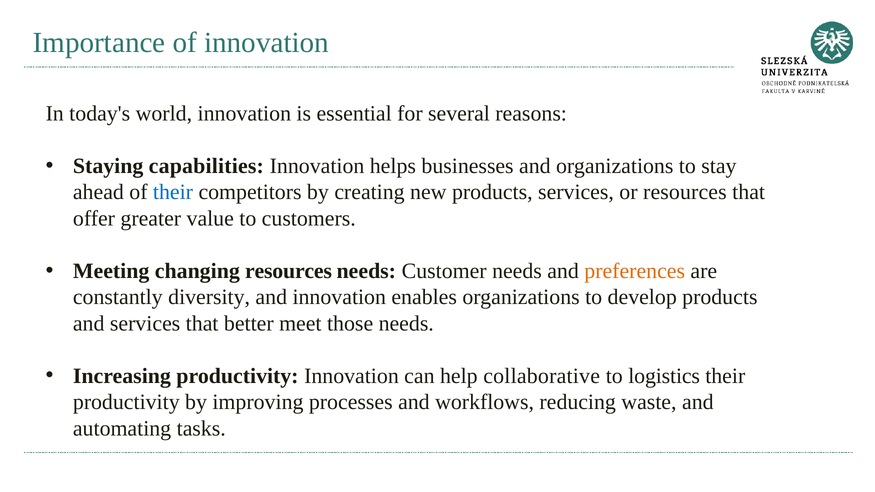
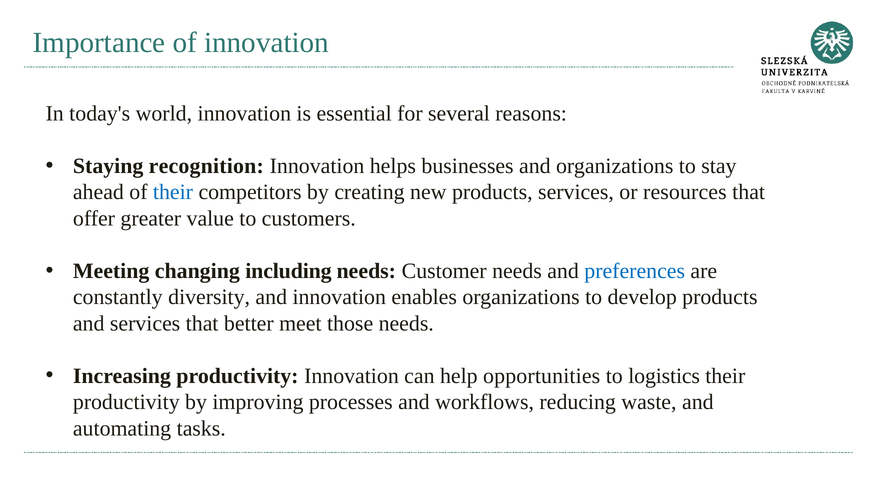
capabilities: capabilities -> recognition
changing resources: resources -> including
preferences colour: orange -> blue
collaborative: collaborative -> opportunities
